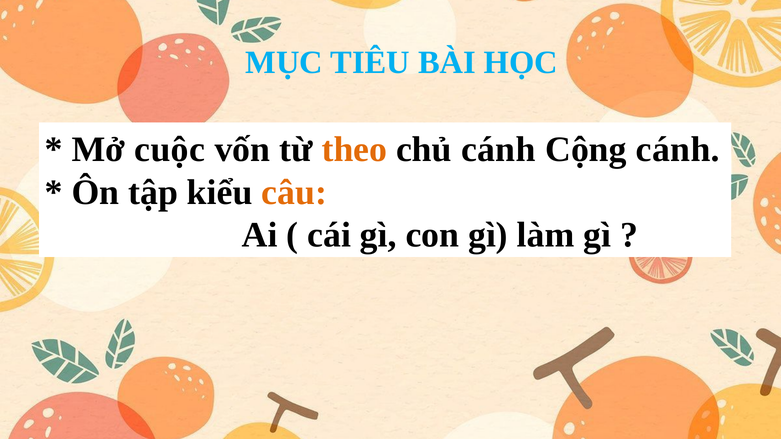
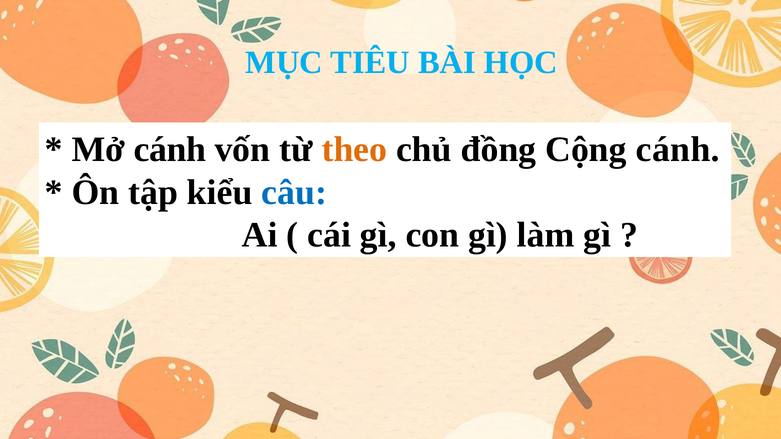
Mở cuộc: cuộc -> cánh
chủ cánh: cánh -> đồng
câu colour: orange -> blue
